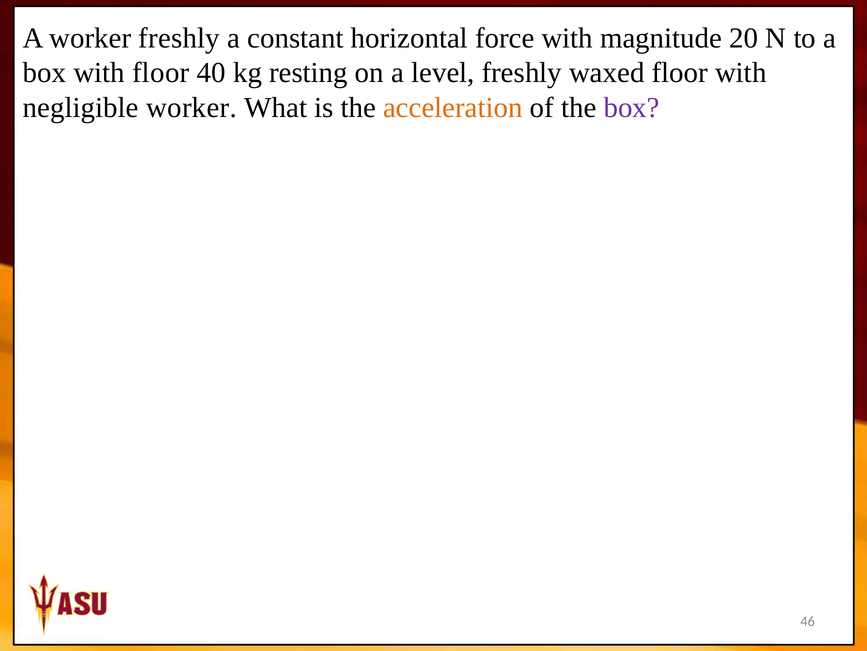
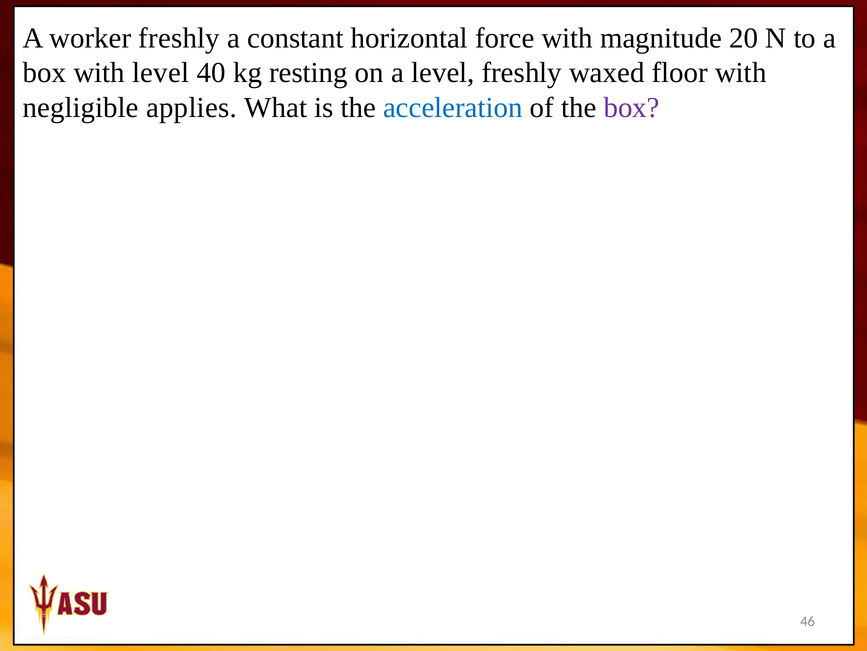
with floor: floor -> level
negligible worker: worker -> applies
acceleration colour: orange -> blue
